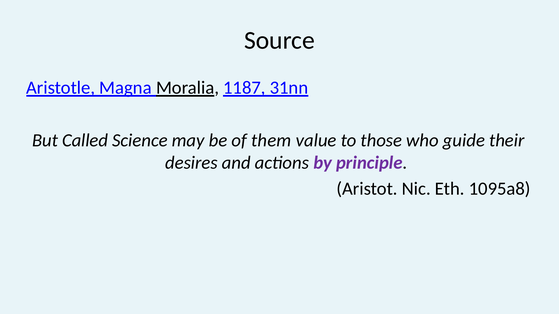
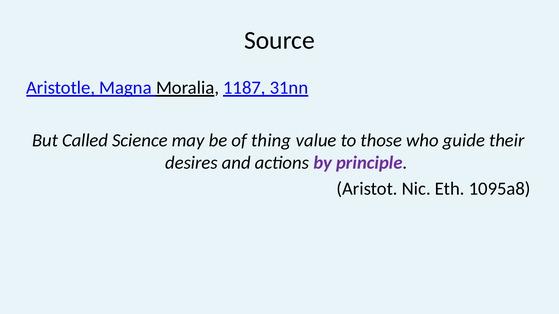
them: them -> thing
